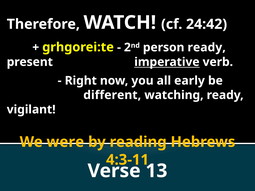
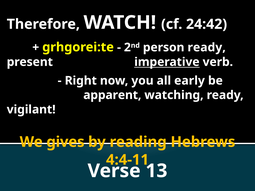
different: different -> apparent
were: were -> gives
4:3-11: 4:3-11 -> 4:4-11
